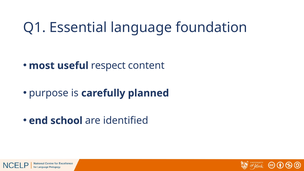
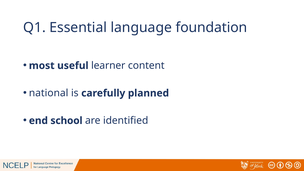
respect: respect -> learner
purpose: purpose -> national
